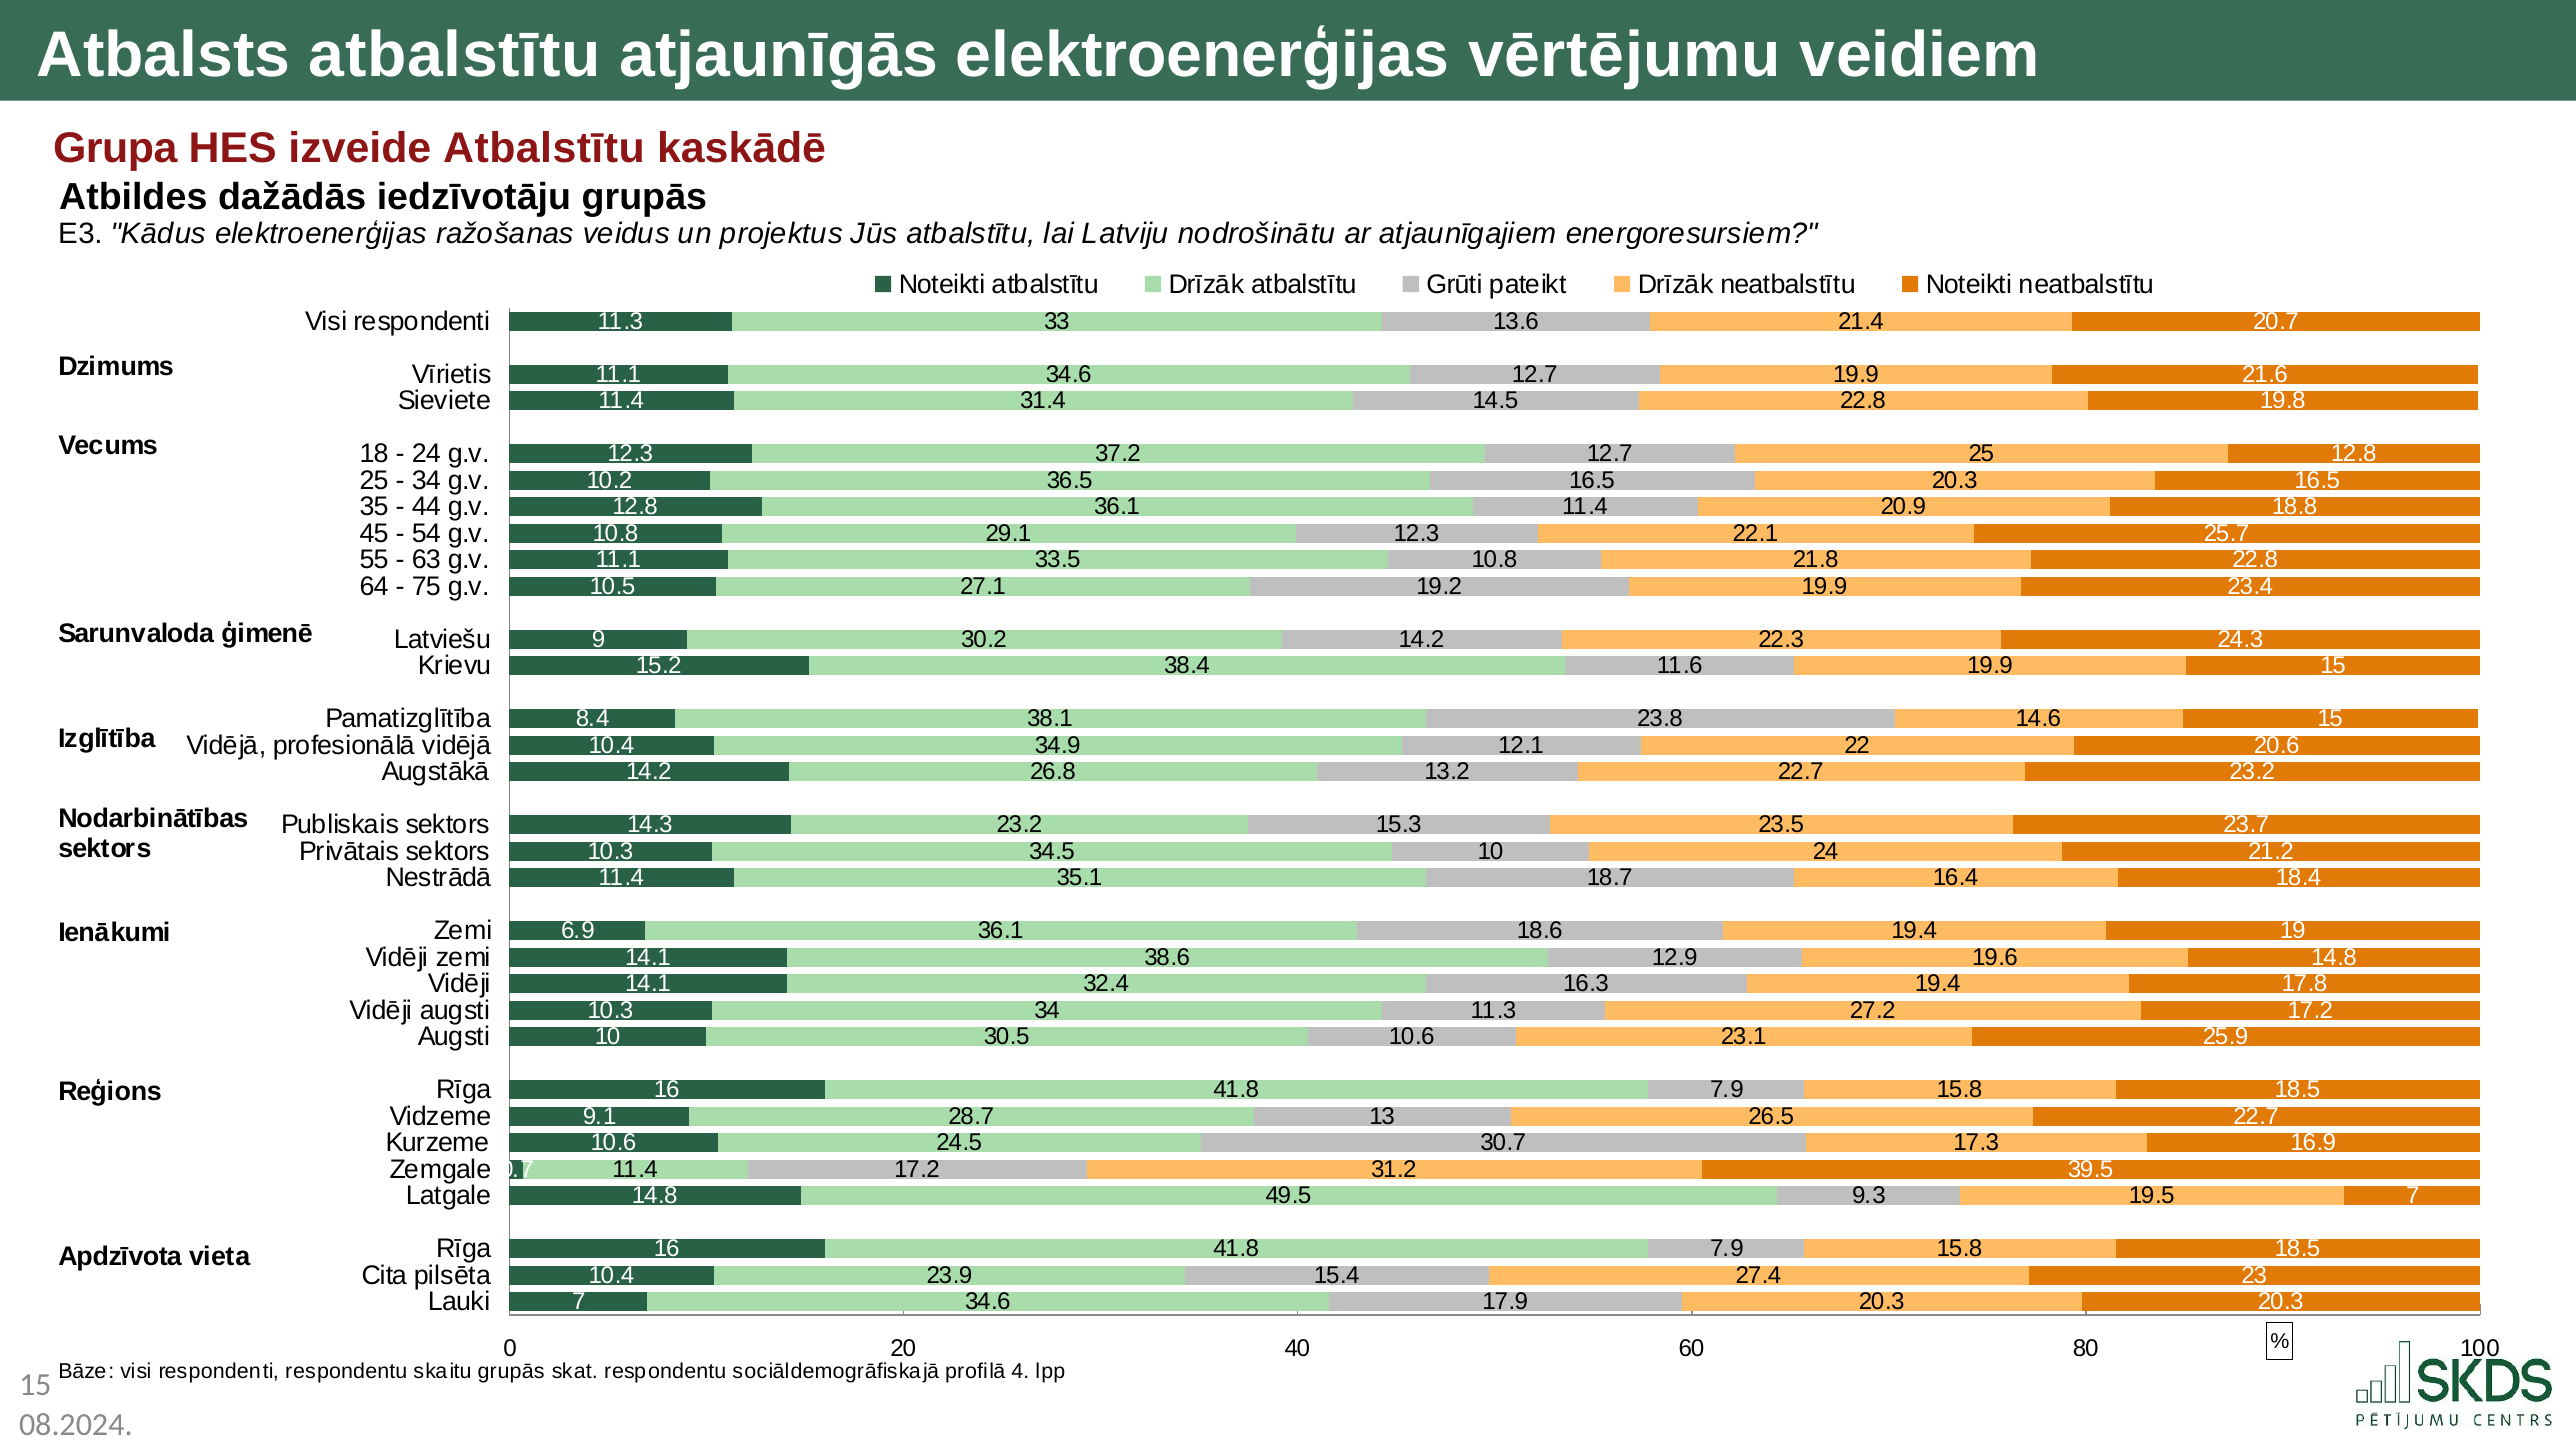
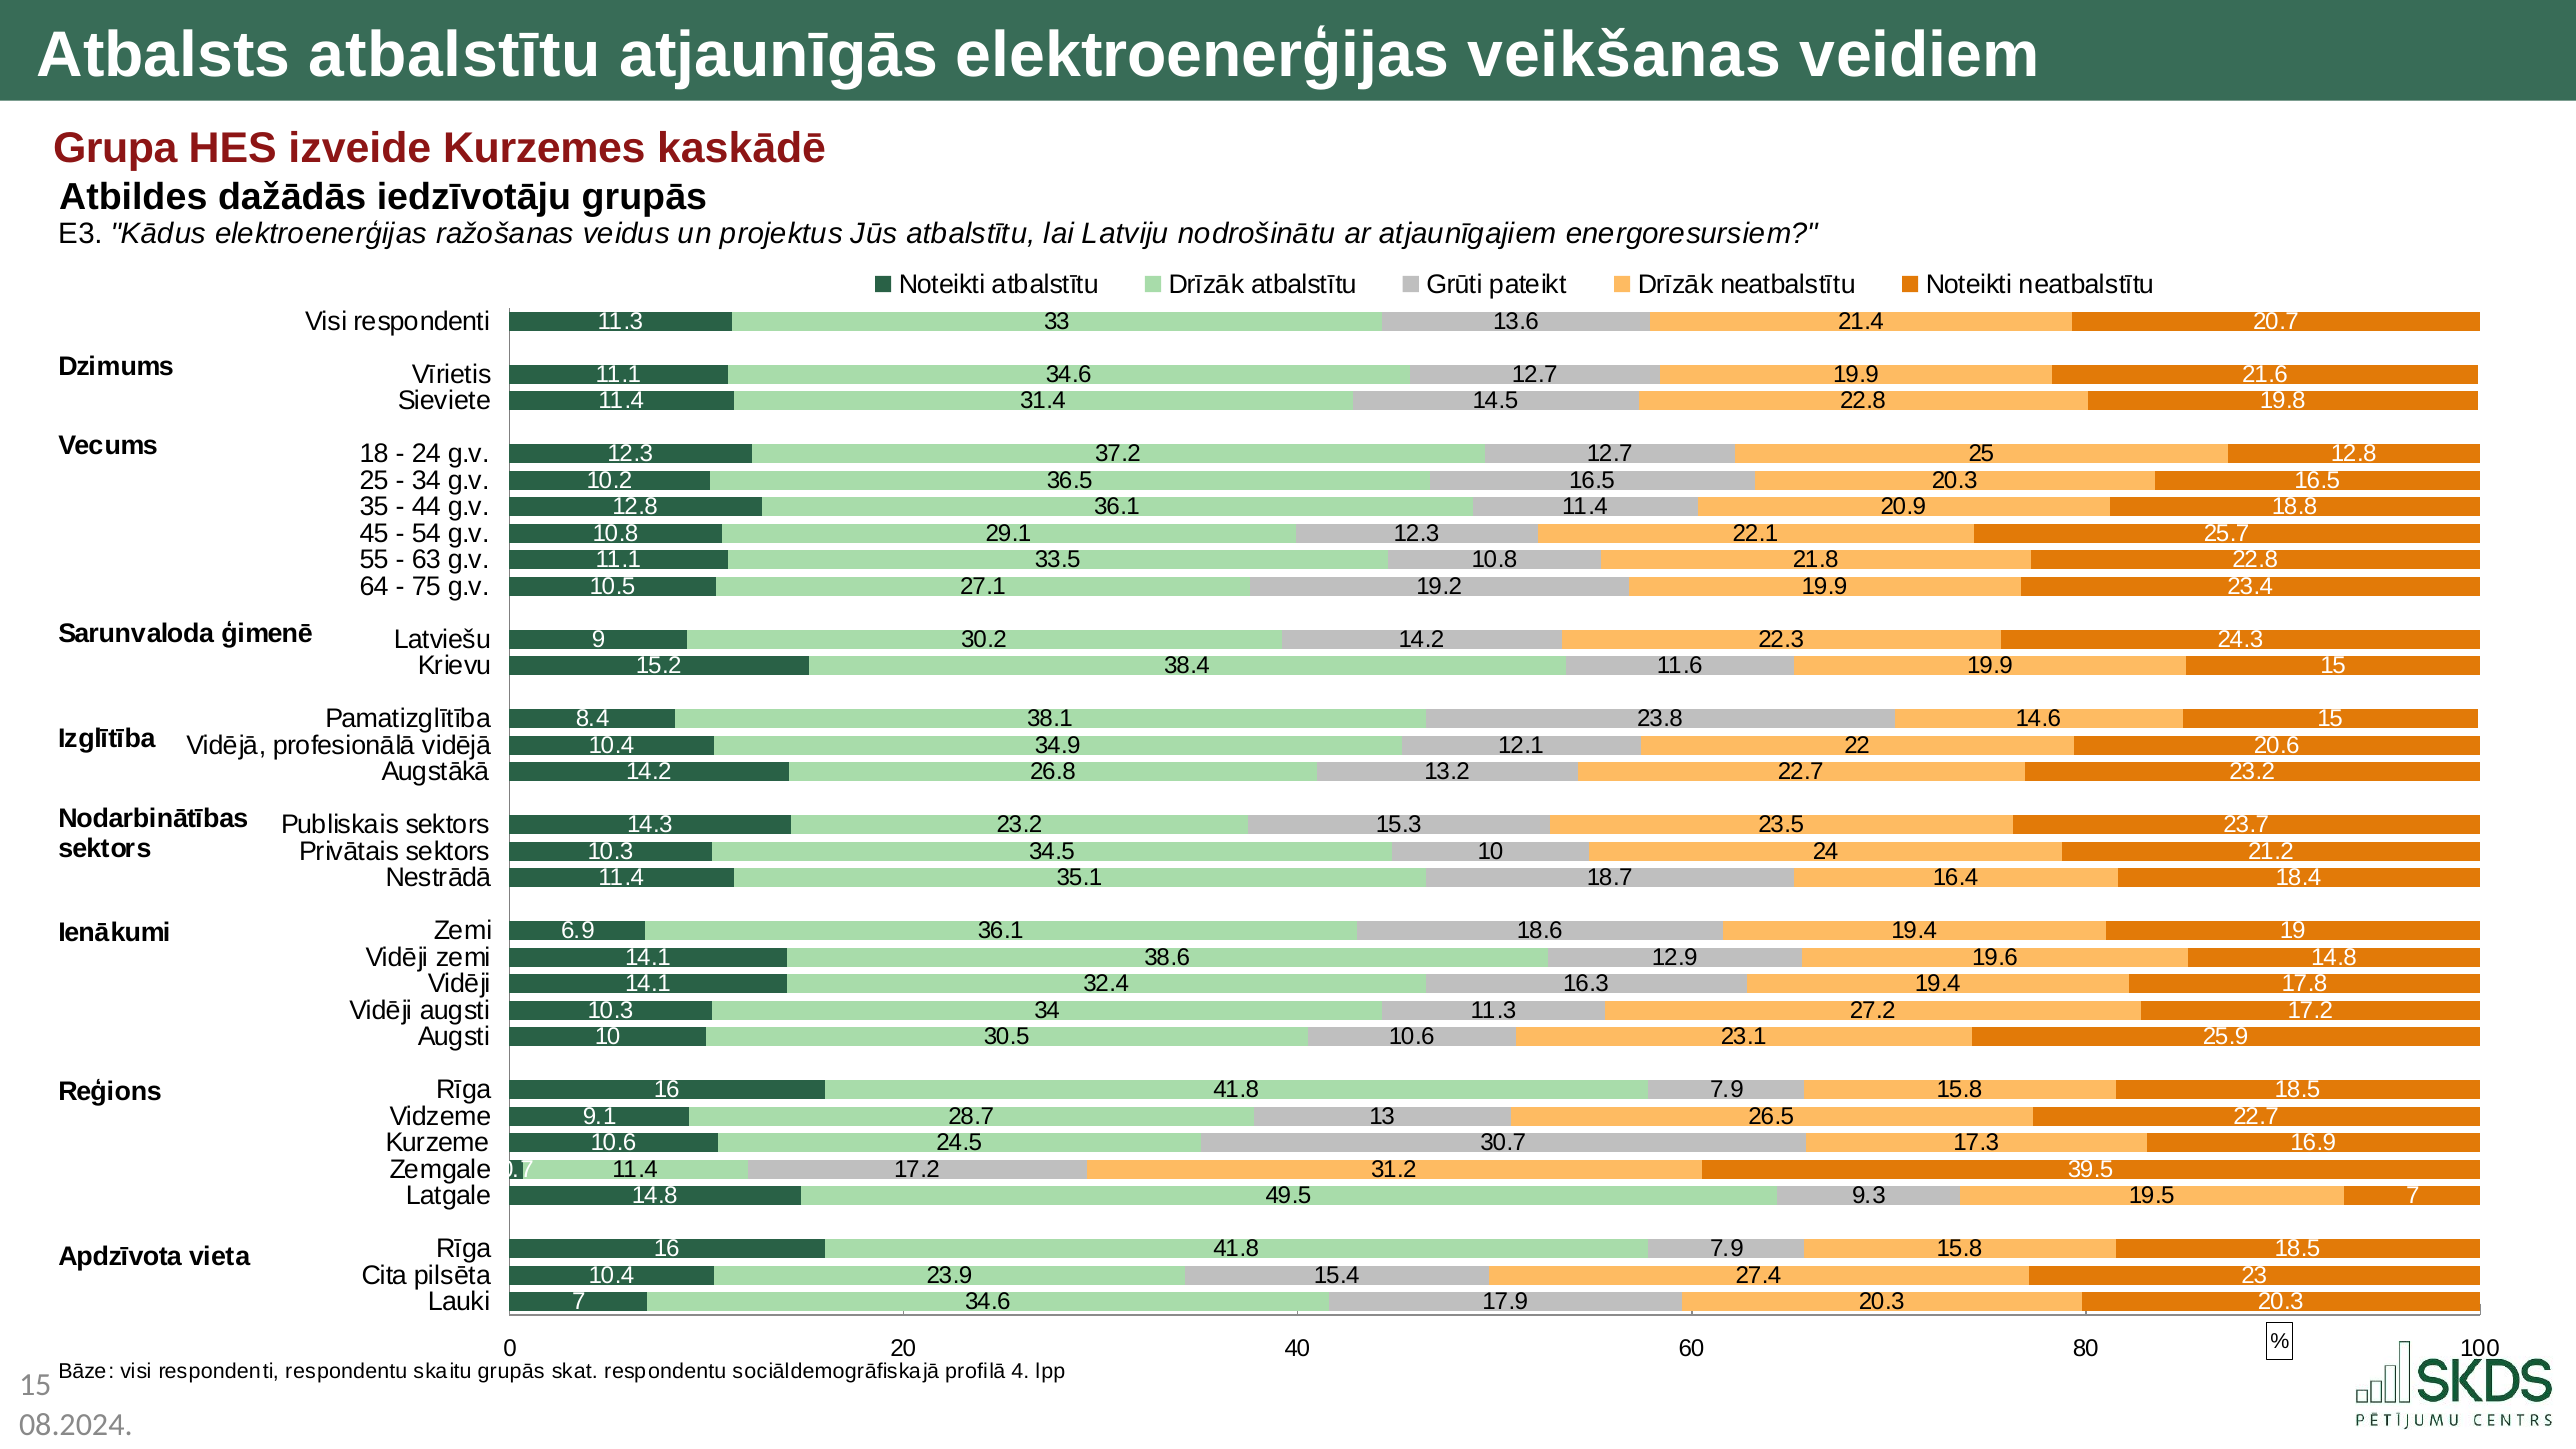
vērtējumu: vērtējumu -> veikšanas
izveide Atbalstītu: Atbalstītu -> Kurzemes
